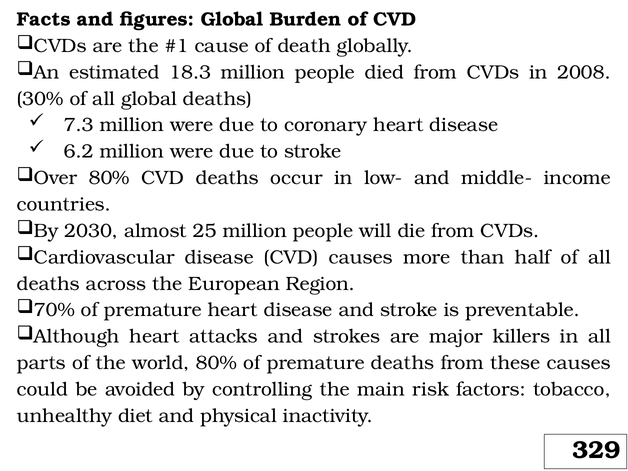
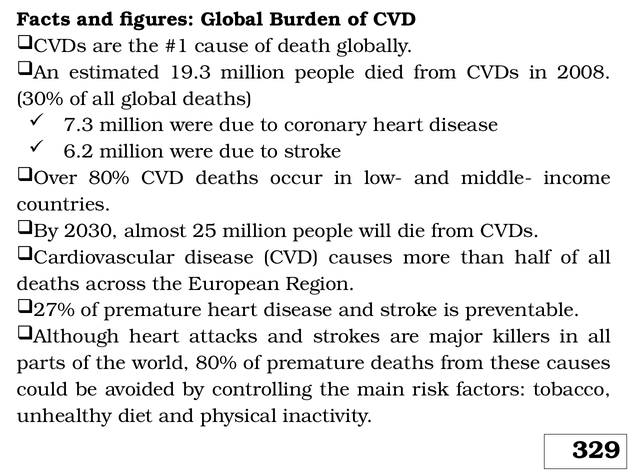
18.3: 18.3 -> 19.3
70%: 70% -> 27%
